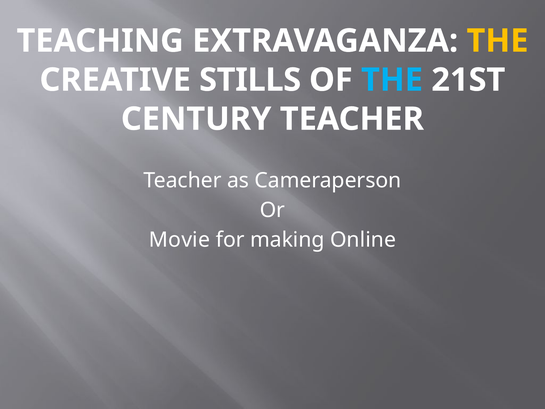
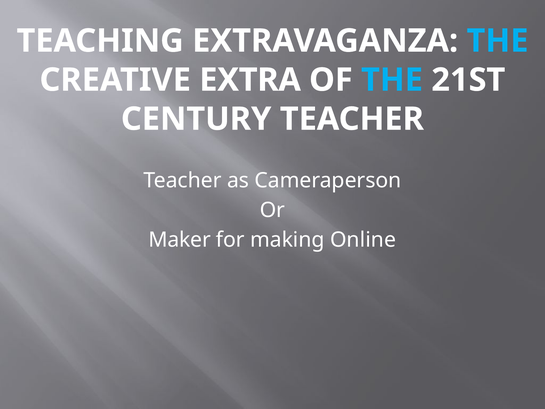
THE at (498, 41) colour: yellow -> light blue
STILLS: STILLS -> EXTRA
Movie: Movie -> Maker
